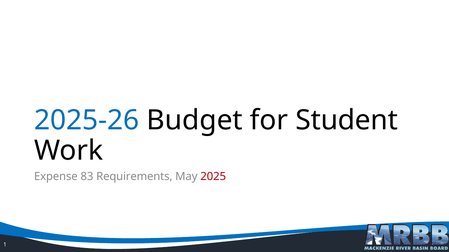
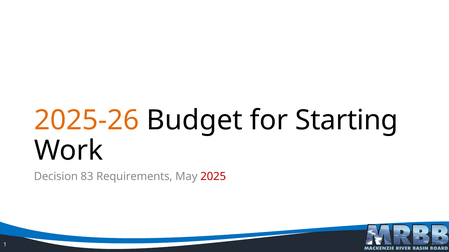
2025-26 colour: blue -> orange
Student: Student -> Starting
Expense: Expense -> Decision
